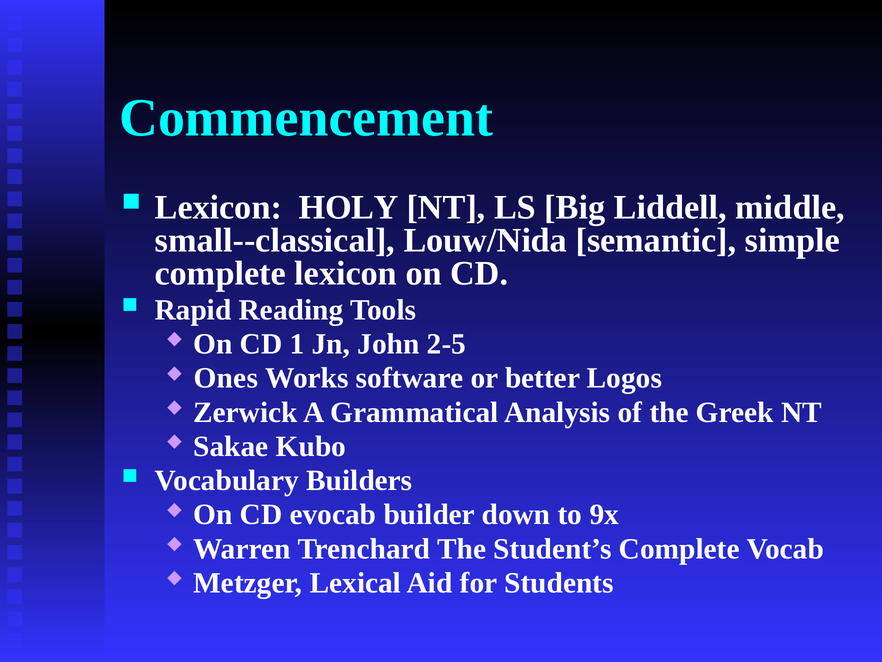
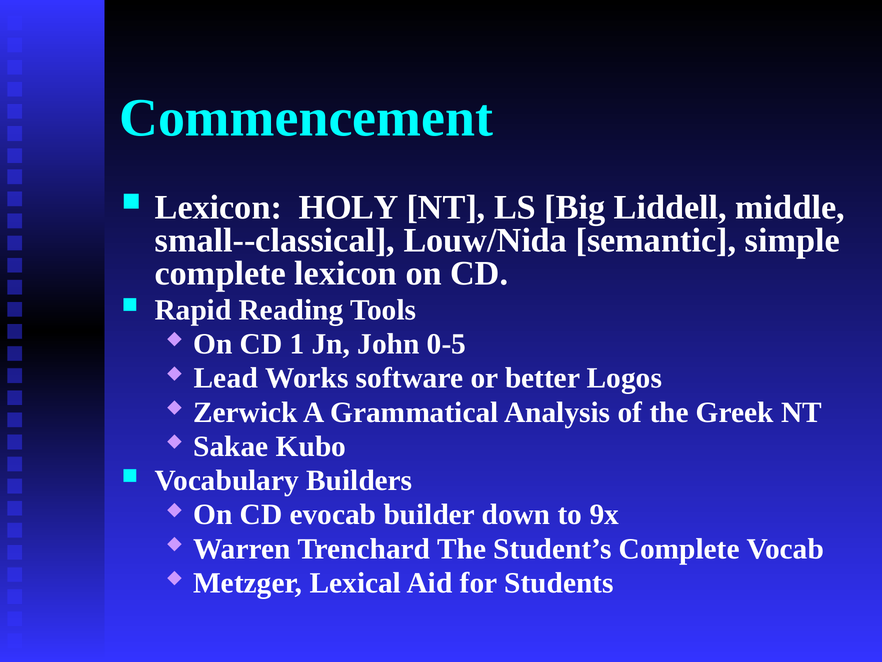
2-5: 2-5 -> 0-5
Ones: Ones -> Lead
